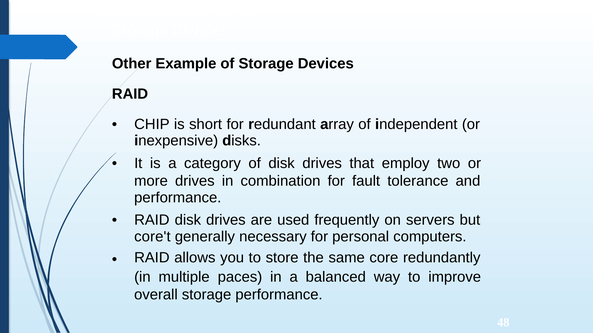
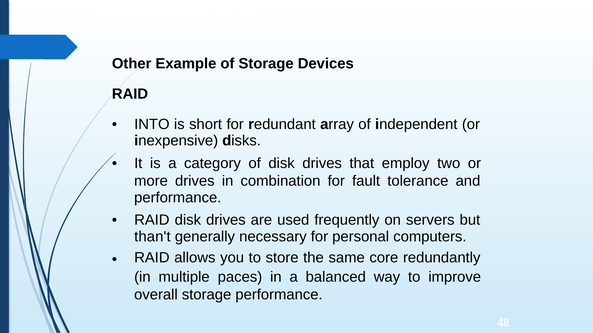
CHIP: CHIP -> INTO
core't: core't -> than't
